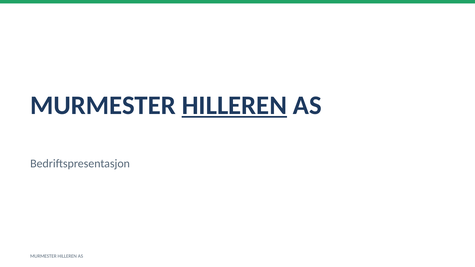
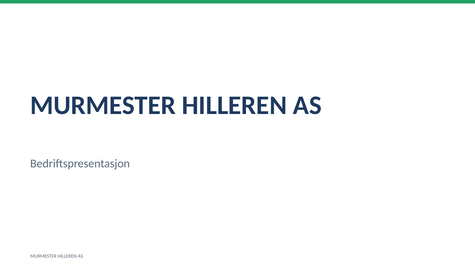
HILLEREN at (234, 105) underline: present -> none
